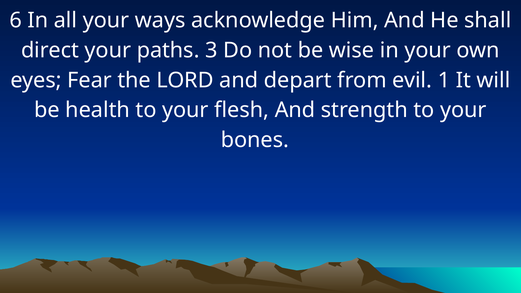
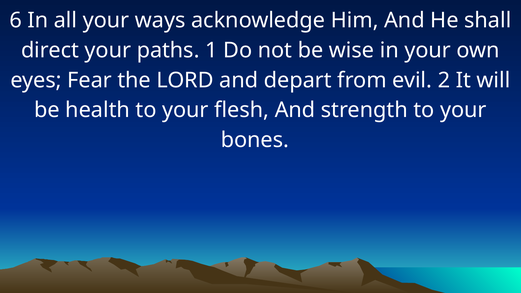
3: 3 -> 1
1: 1 -> 2
